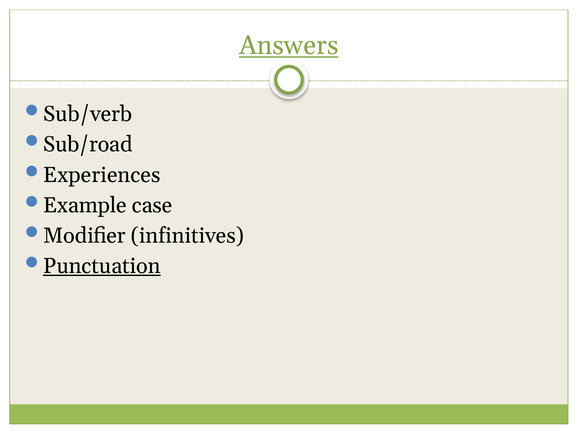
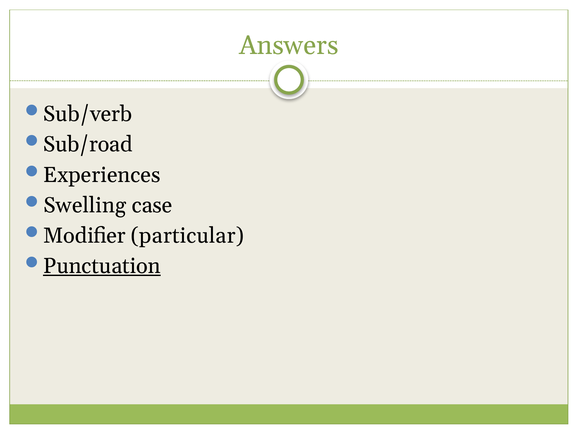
Answers underline: present -> none
Example: Example -> Swelling
infinitives: infinitives -> particular
